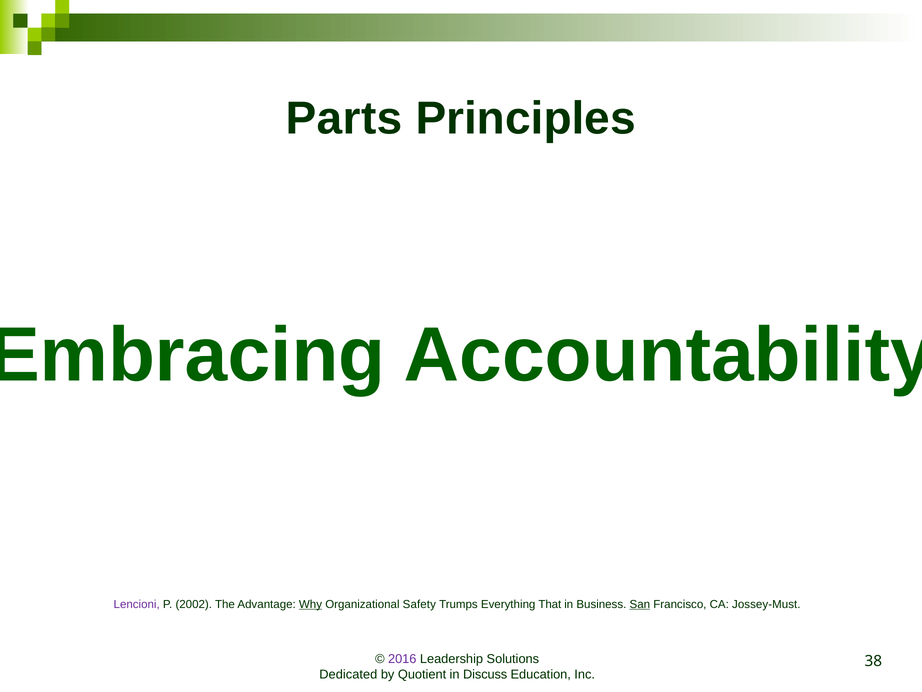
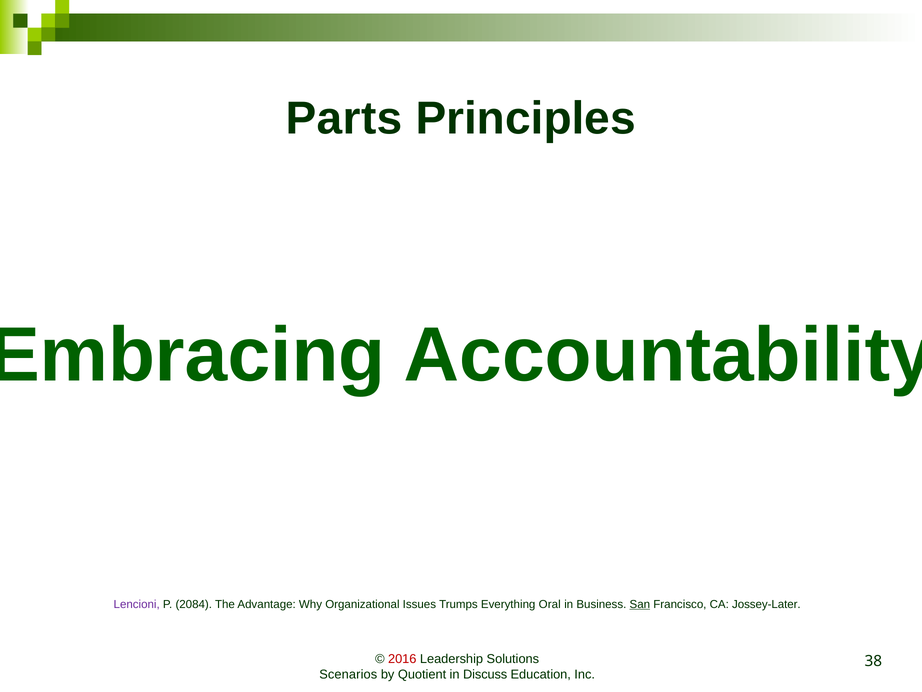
2002: 2002 -> 2084
Why underline: present -> none
Safety: Safety -> Issues
That: That -> Oral
Jossey-Must: Jossey-Must -> Jossey-Later
2016 colour: purple -> red
Dedicated: Dedicated -> Scenarios
